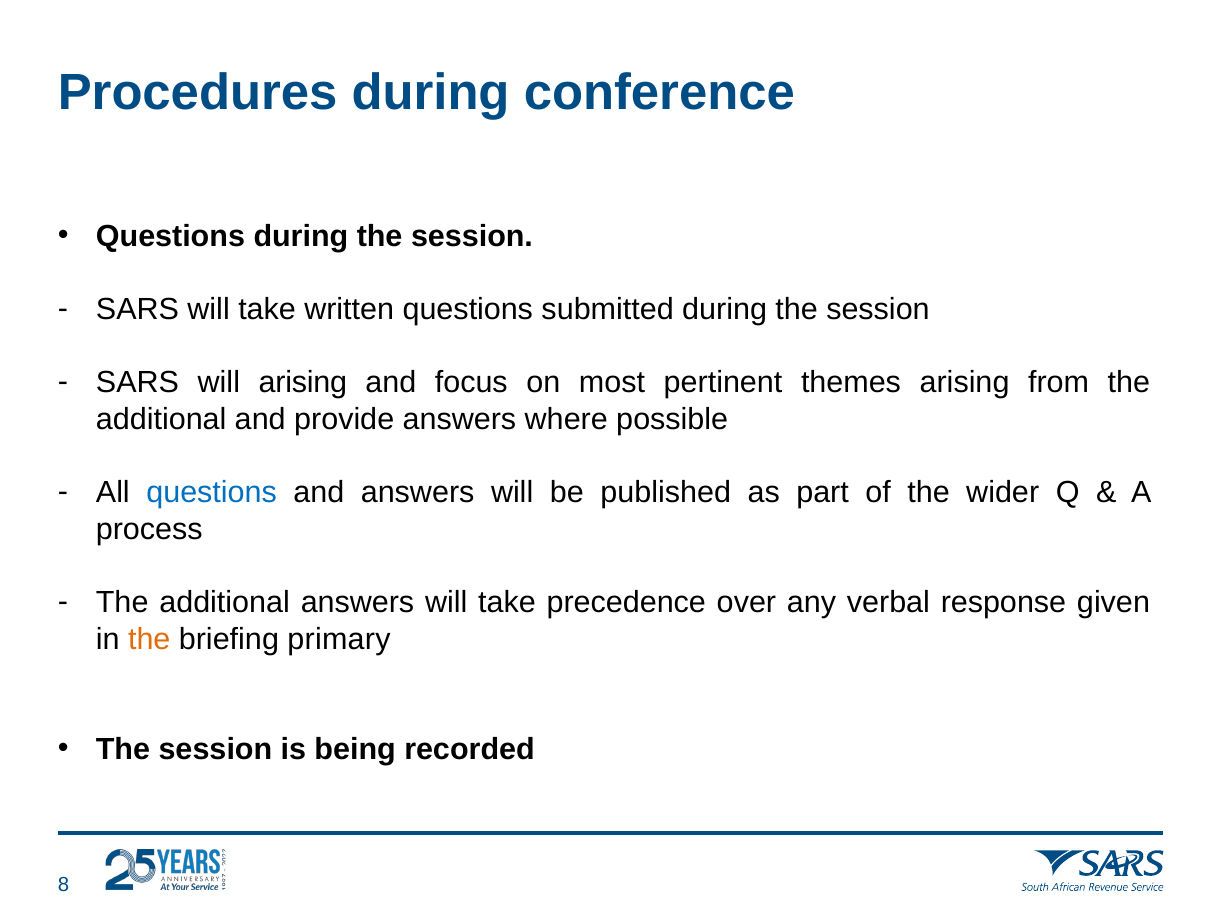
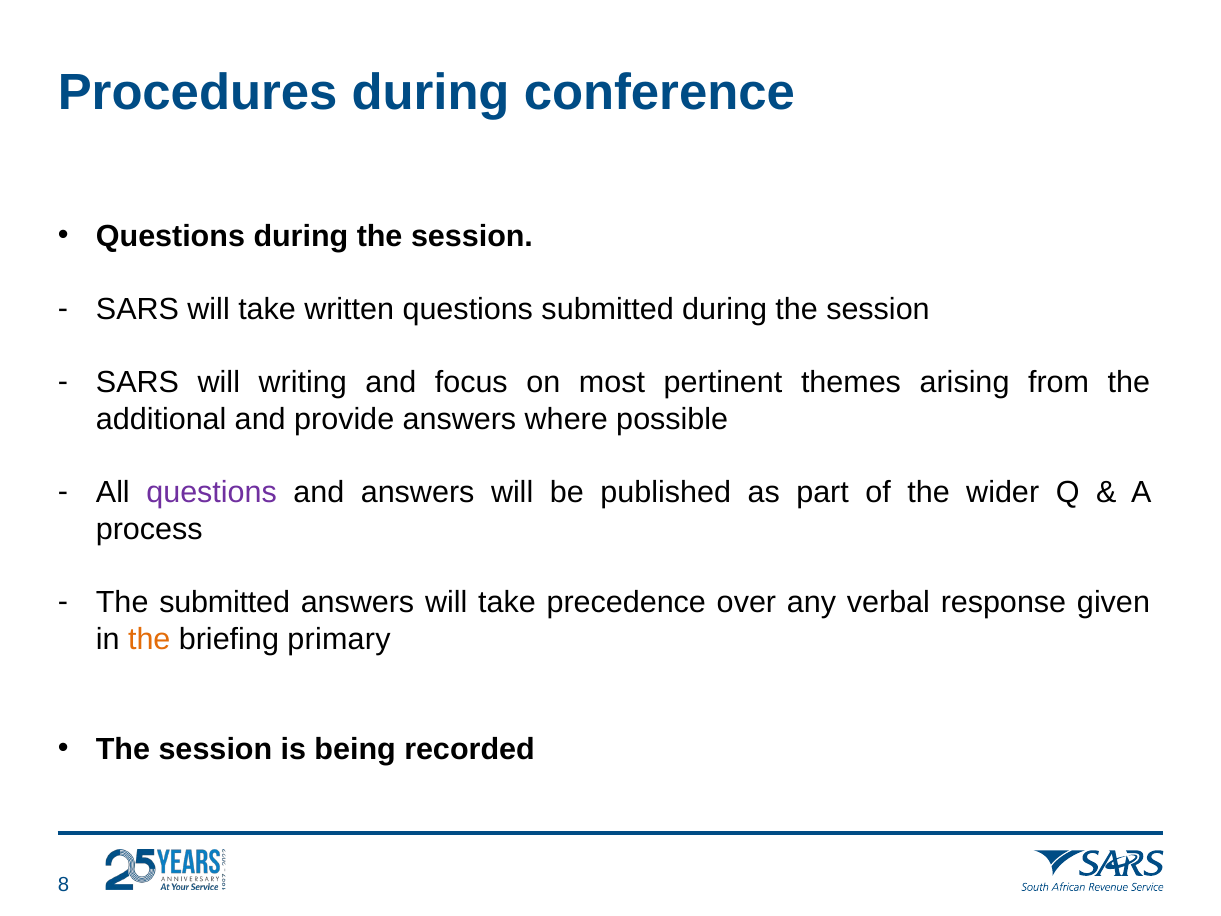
will arising: arising -> writing
questions at (212, 493) colour: blue -> purple
additional at (225, 603): additional -> submitted
